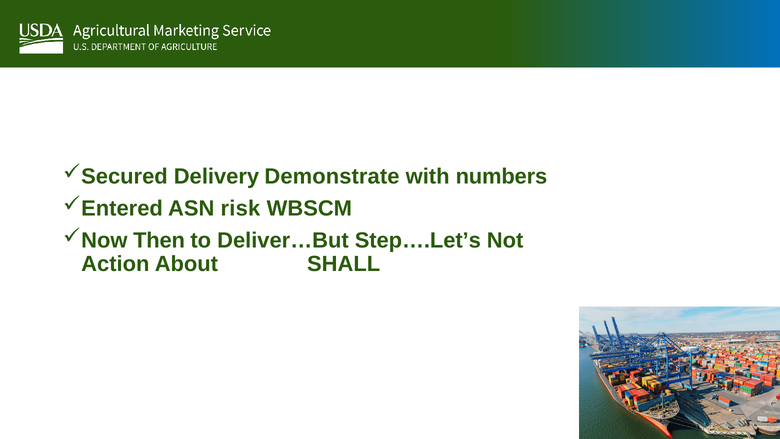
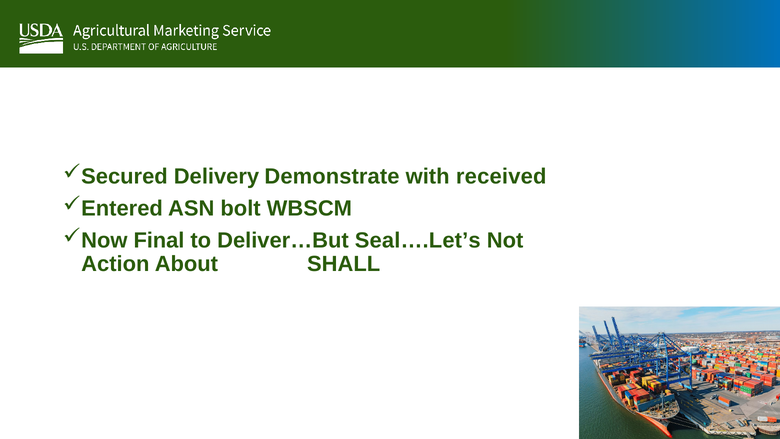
numbers: numbers -> received
risk: risk -> bolt
Then: Then -> Final
Step….Let’s: Step….Let’s -> Seal….Let’s
